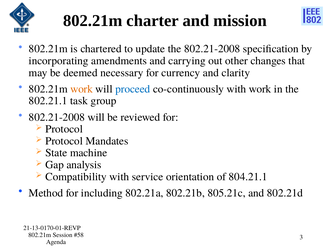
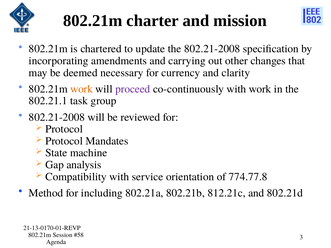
proceed colour: blue -> purple
804.21.1: 804.21.1 -> 774.77.8
805.21c: 805.21c -> 812.21c
